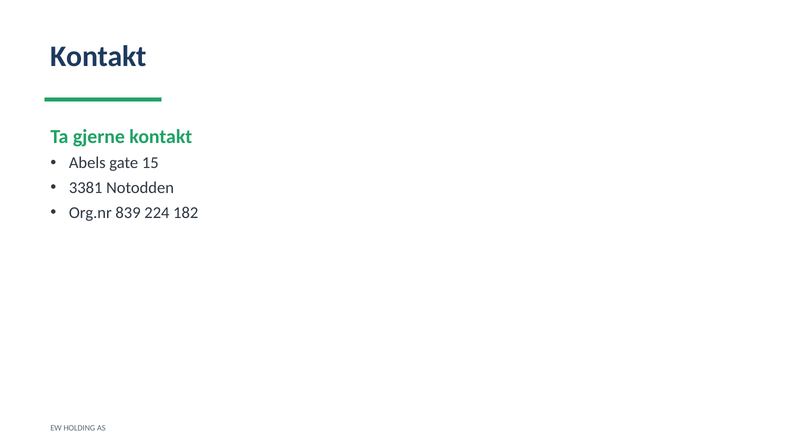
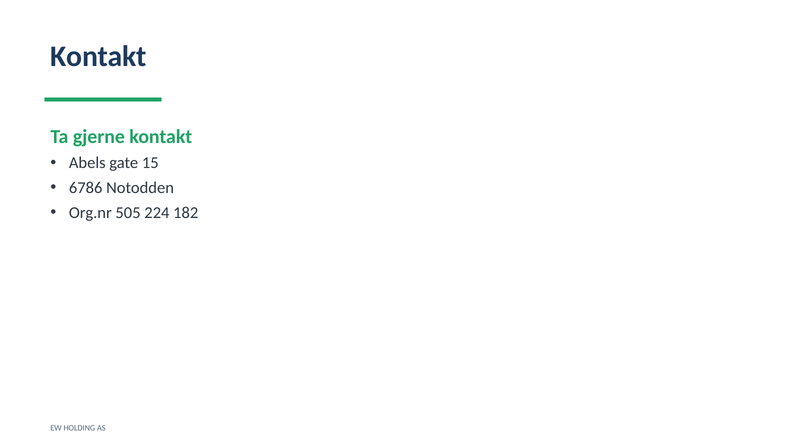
3381: 3381 -> 6786
839: 839 -> 505
